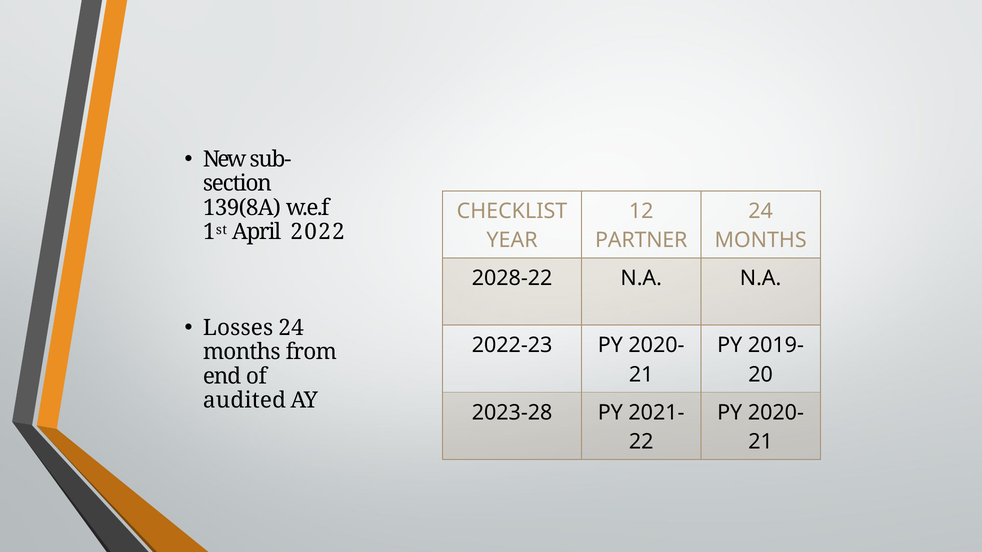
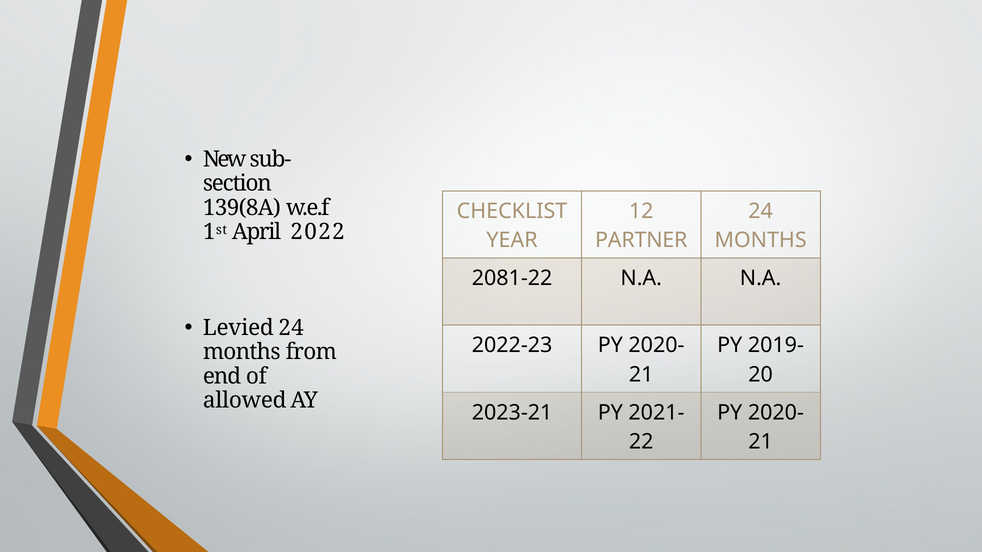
2028-22: 2028-22 -> 2081-22
Losses: Losses -> Levied
audited: audited -> allowed
2023-28: 2023-28 -> 2023-21
